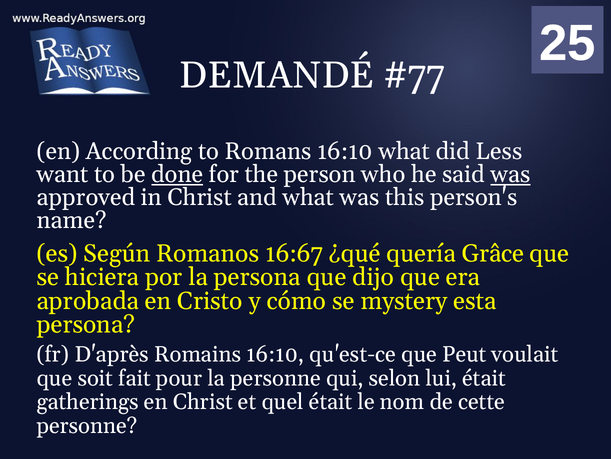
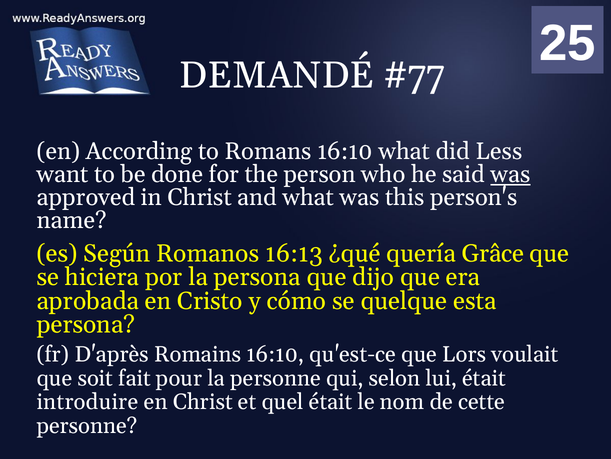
done underline: present -> none
16:67: 16:67 -> 16:13
mystery: mystery -> quelque
Peut: Peut -> Lors
gatherings: gatherings -> introduire
